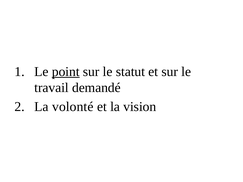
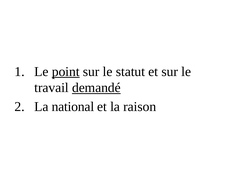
demandé underline: none -> present
volonté: volonté -> national
vision: vision -> raison
